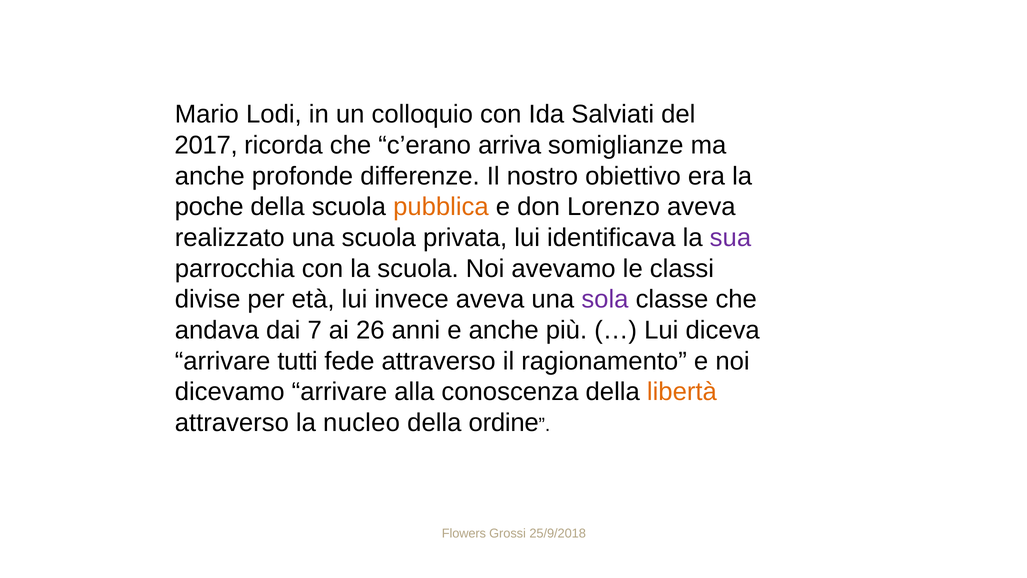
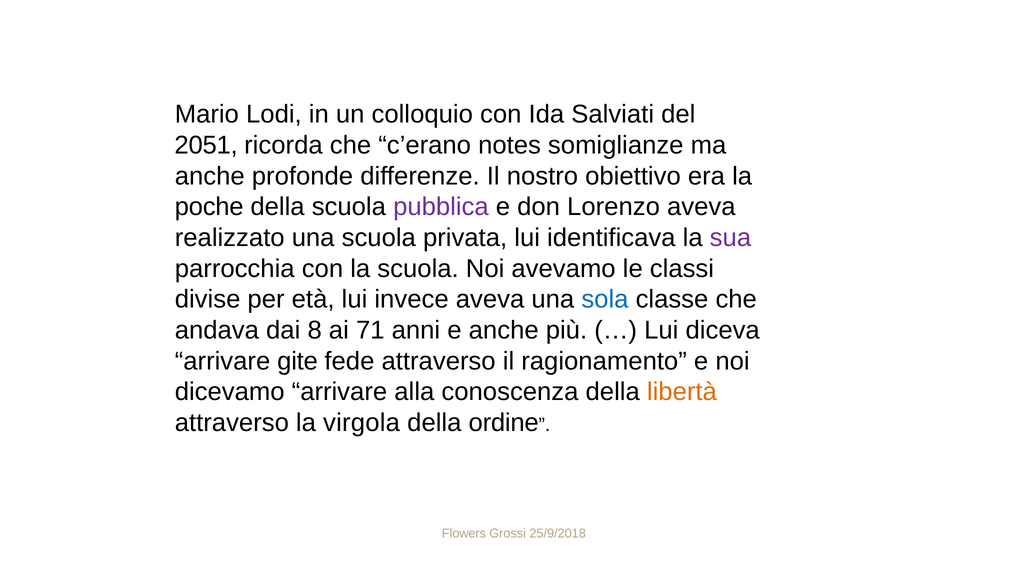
2017: 2017 -> 2051
arriva: arriva -> notes
pubblica colour: orange -> purple
sola colour: purple -> blue
7: 7 -> 8
26: 26 -> 71
tutti: tutti -> gite
nucleo: nucleo -> virgola
